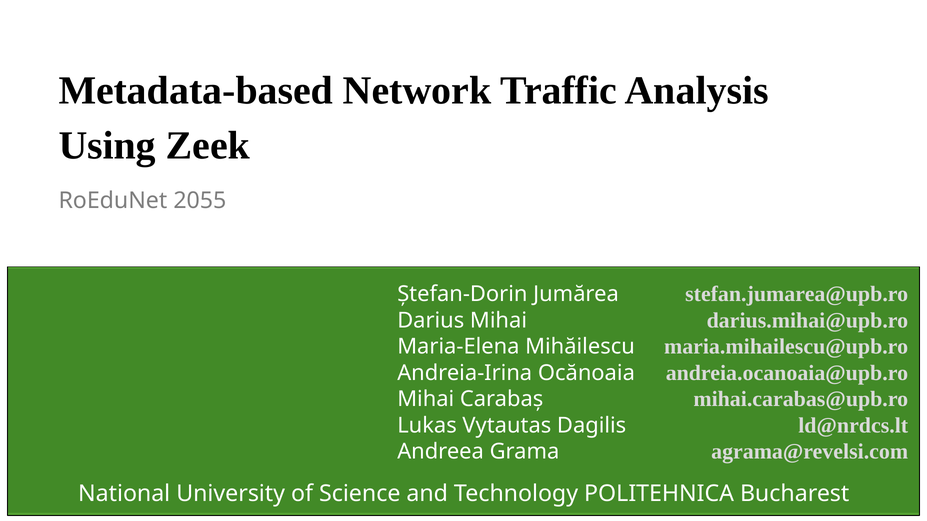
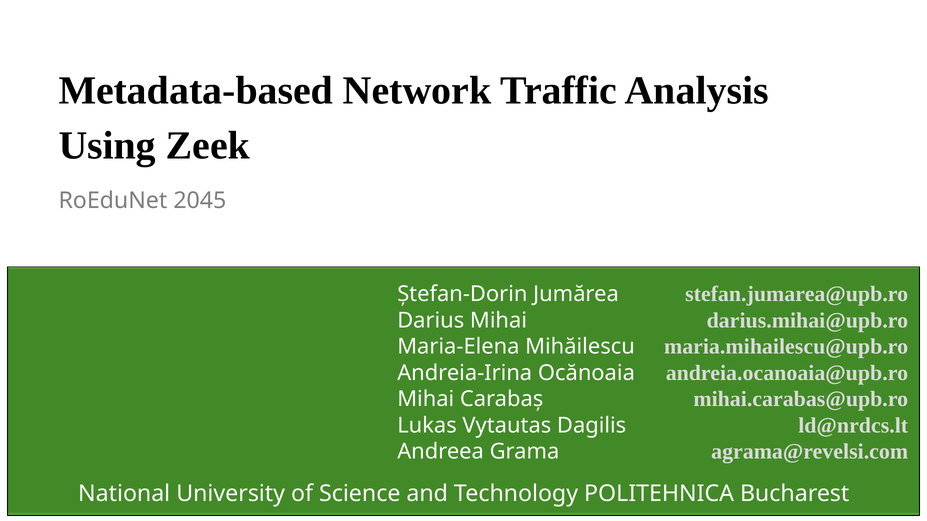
2055: 2055 -> 2045
